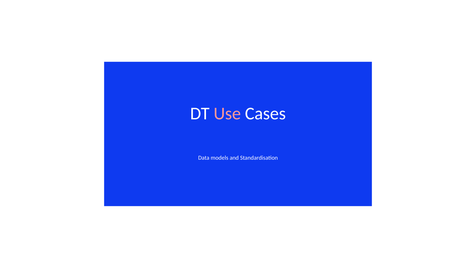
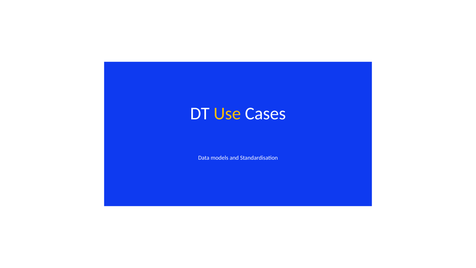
Use colour: pink -> yellow
